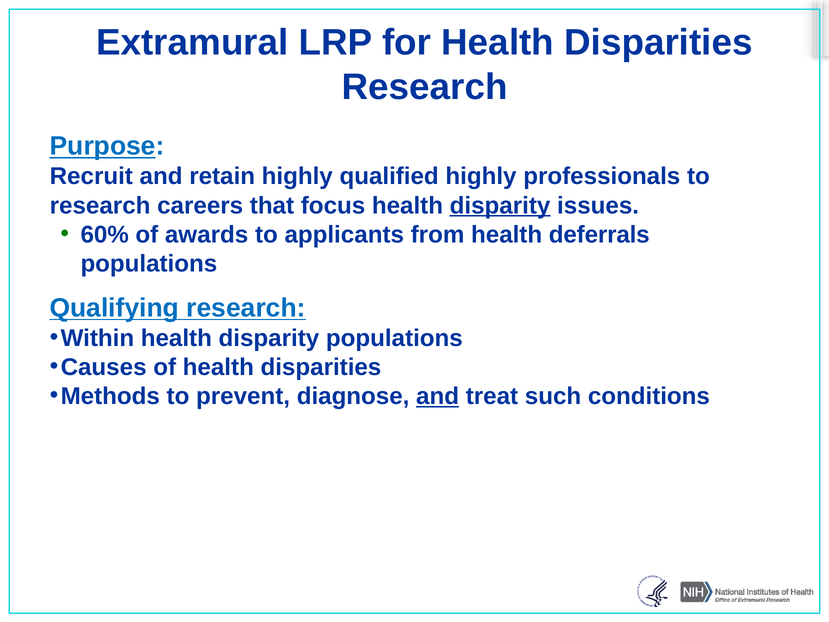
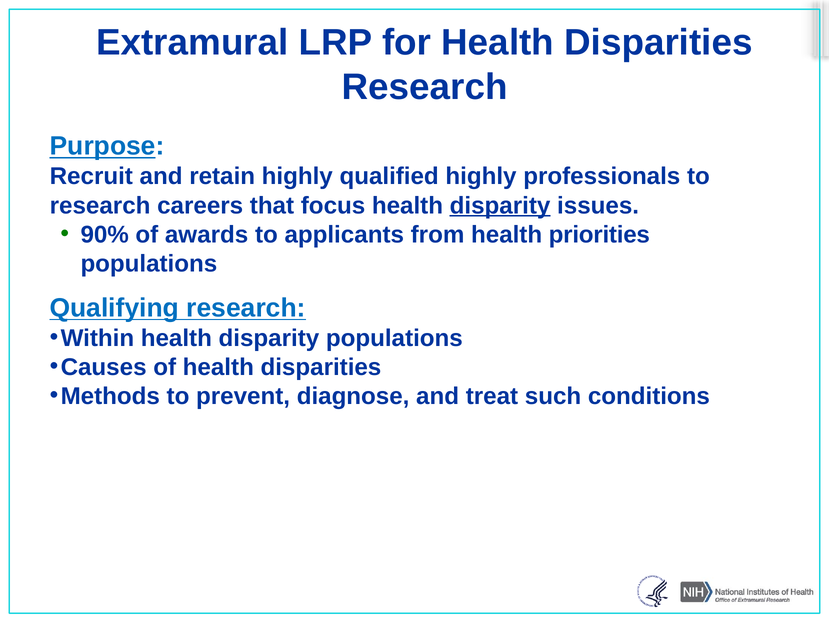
60%: 60% -> 90%
deferrals: deferrals -> priorities
and at (438, 396) underline: present -> none
